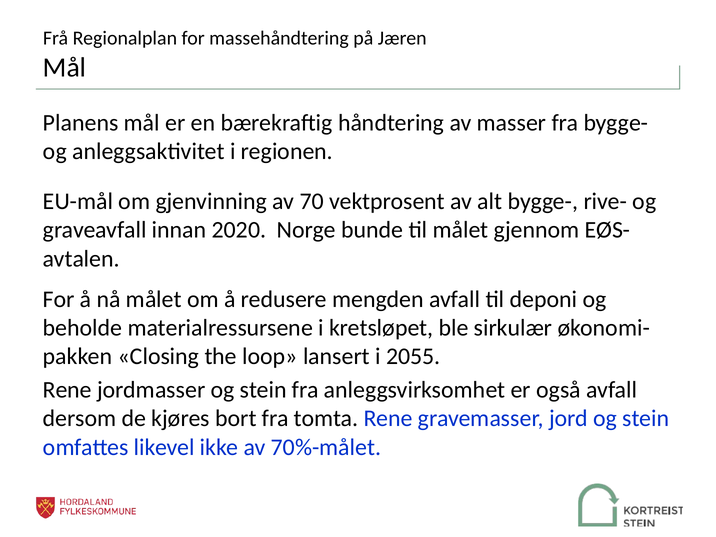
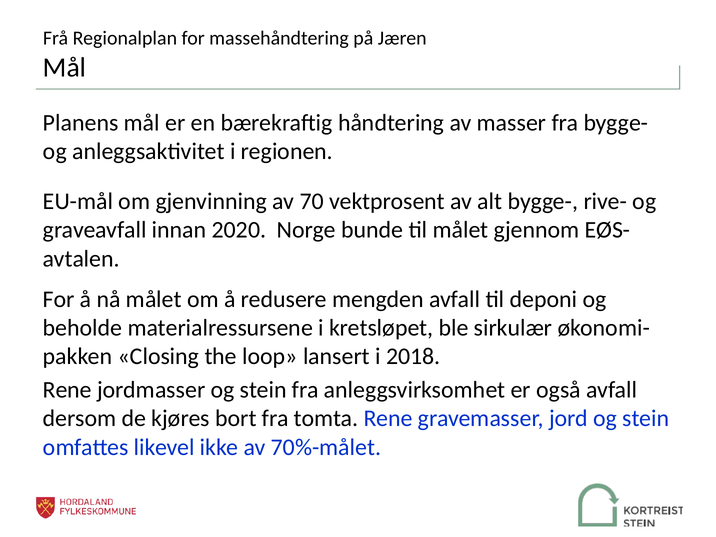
2055: 2055 -> 2018
